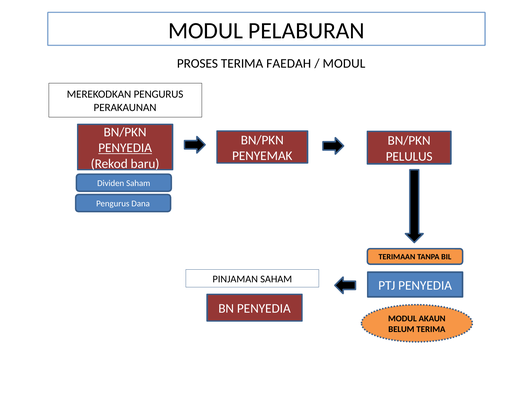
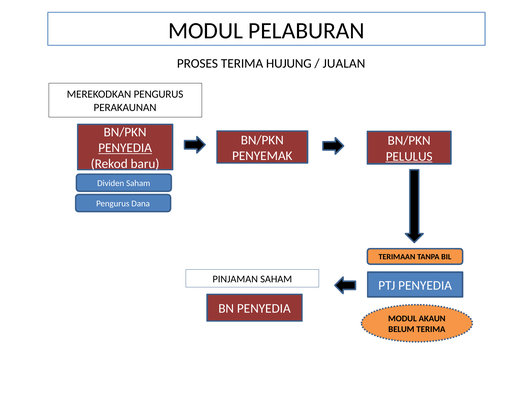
FAEDAH: FAEDAH -> HUJUNG
MODUL at (344, 63): MODUL -> JUALAN
PELULUS underline: none -> present
